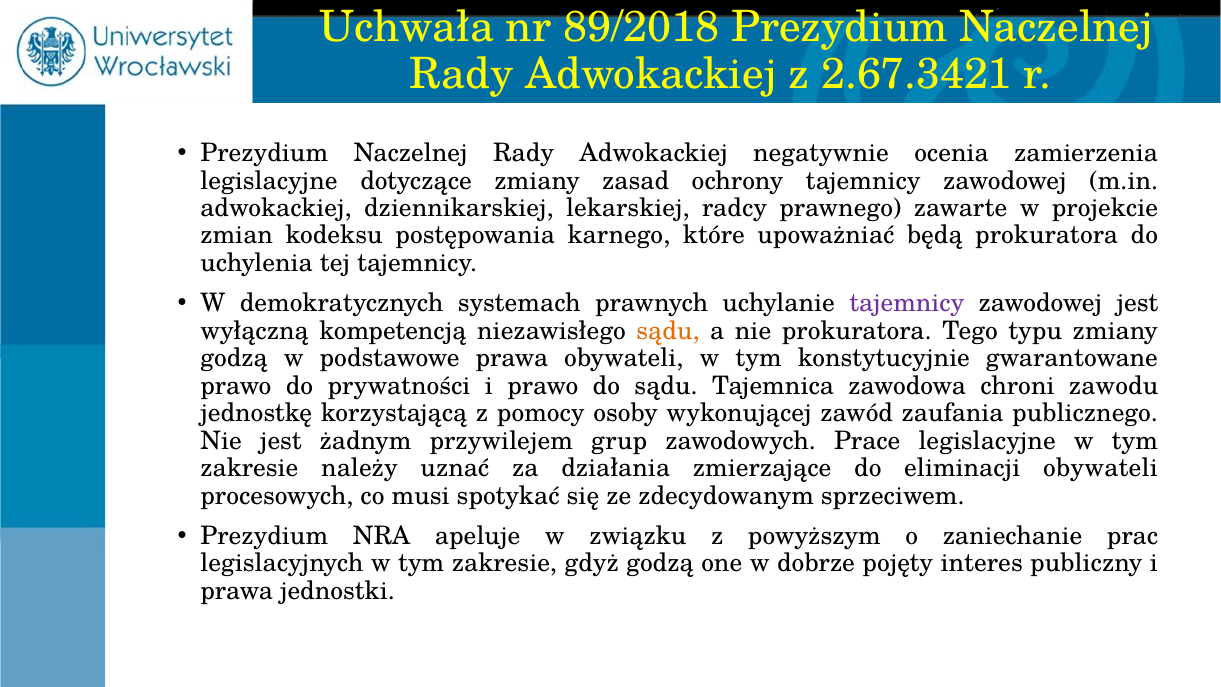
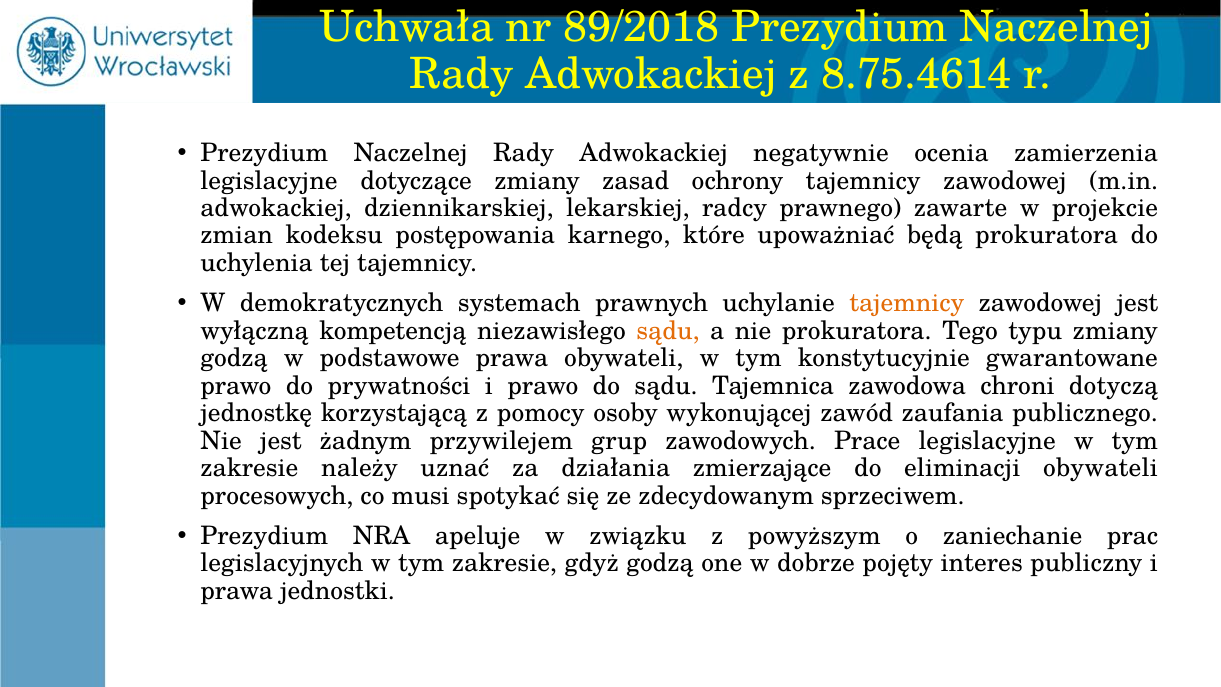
2.67.3421: 2.67.3421 -> 8.75.4614
tajemnicy at (907, 303) colour: purple -> orange
zawodu: zawodu -> dotyczą
